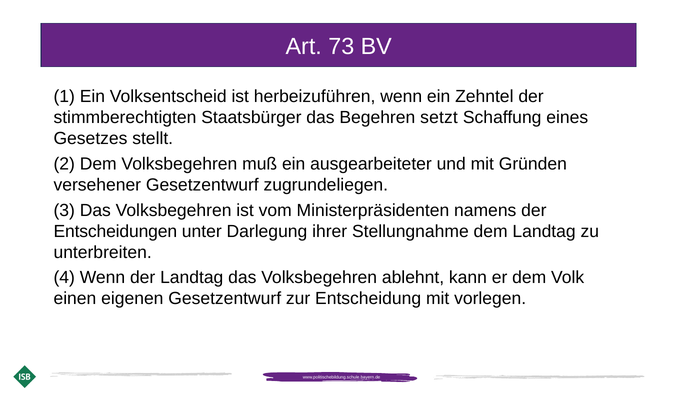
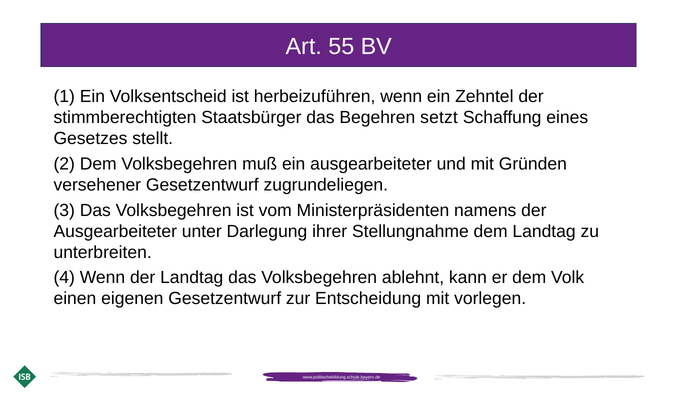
73: 73 -> 55
Entscheidungen at (115, 231): Entscheidungen -> Ausgearbeiteter
